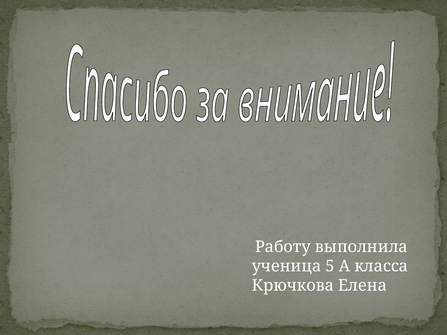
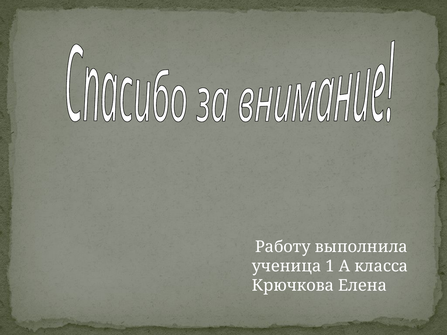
5: 5 -> 1
